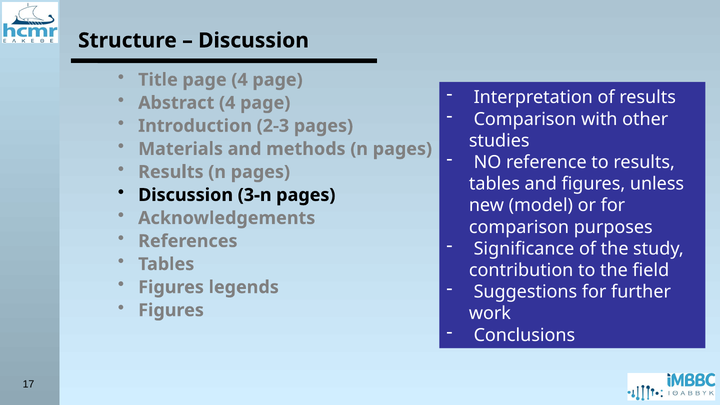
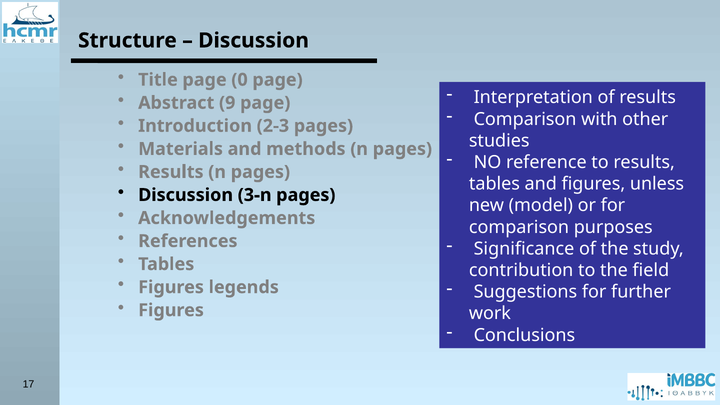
page 4: 4 -> 0
Abstract 4: 4 -> 9
